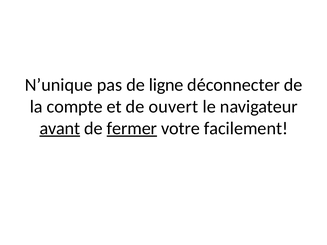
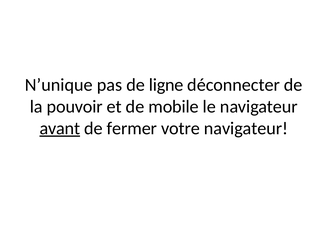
compte: compte -> pouvoir
ouvert: ouvert -> mobile
fermer underline: present -> none
votre facilement: facilement -> navigateur
